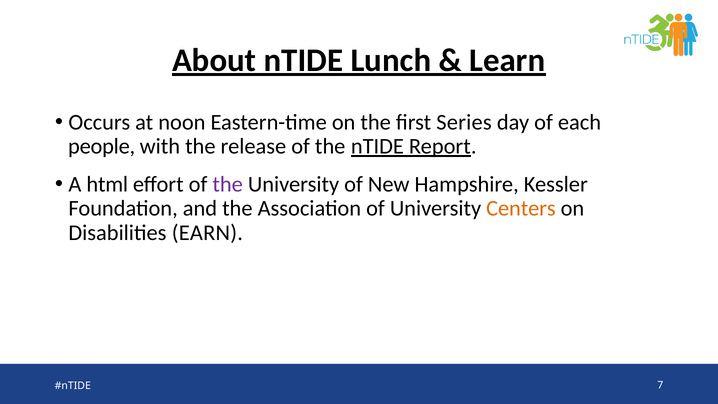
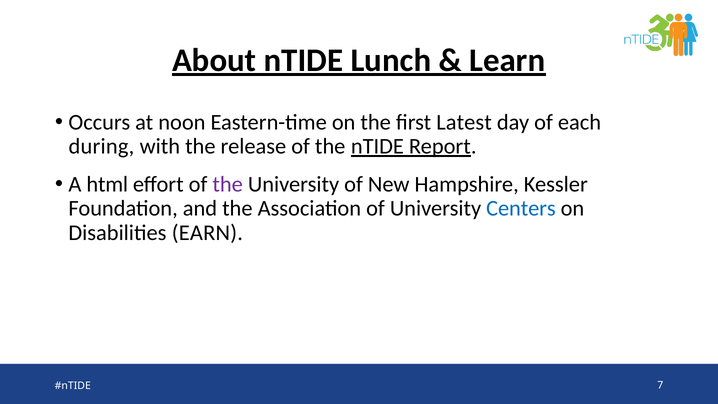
Series: Series -> Latest
people: people -> during
Centers colour: orange -> blue
